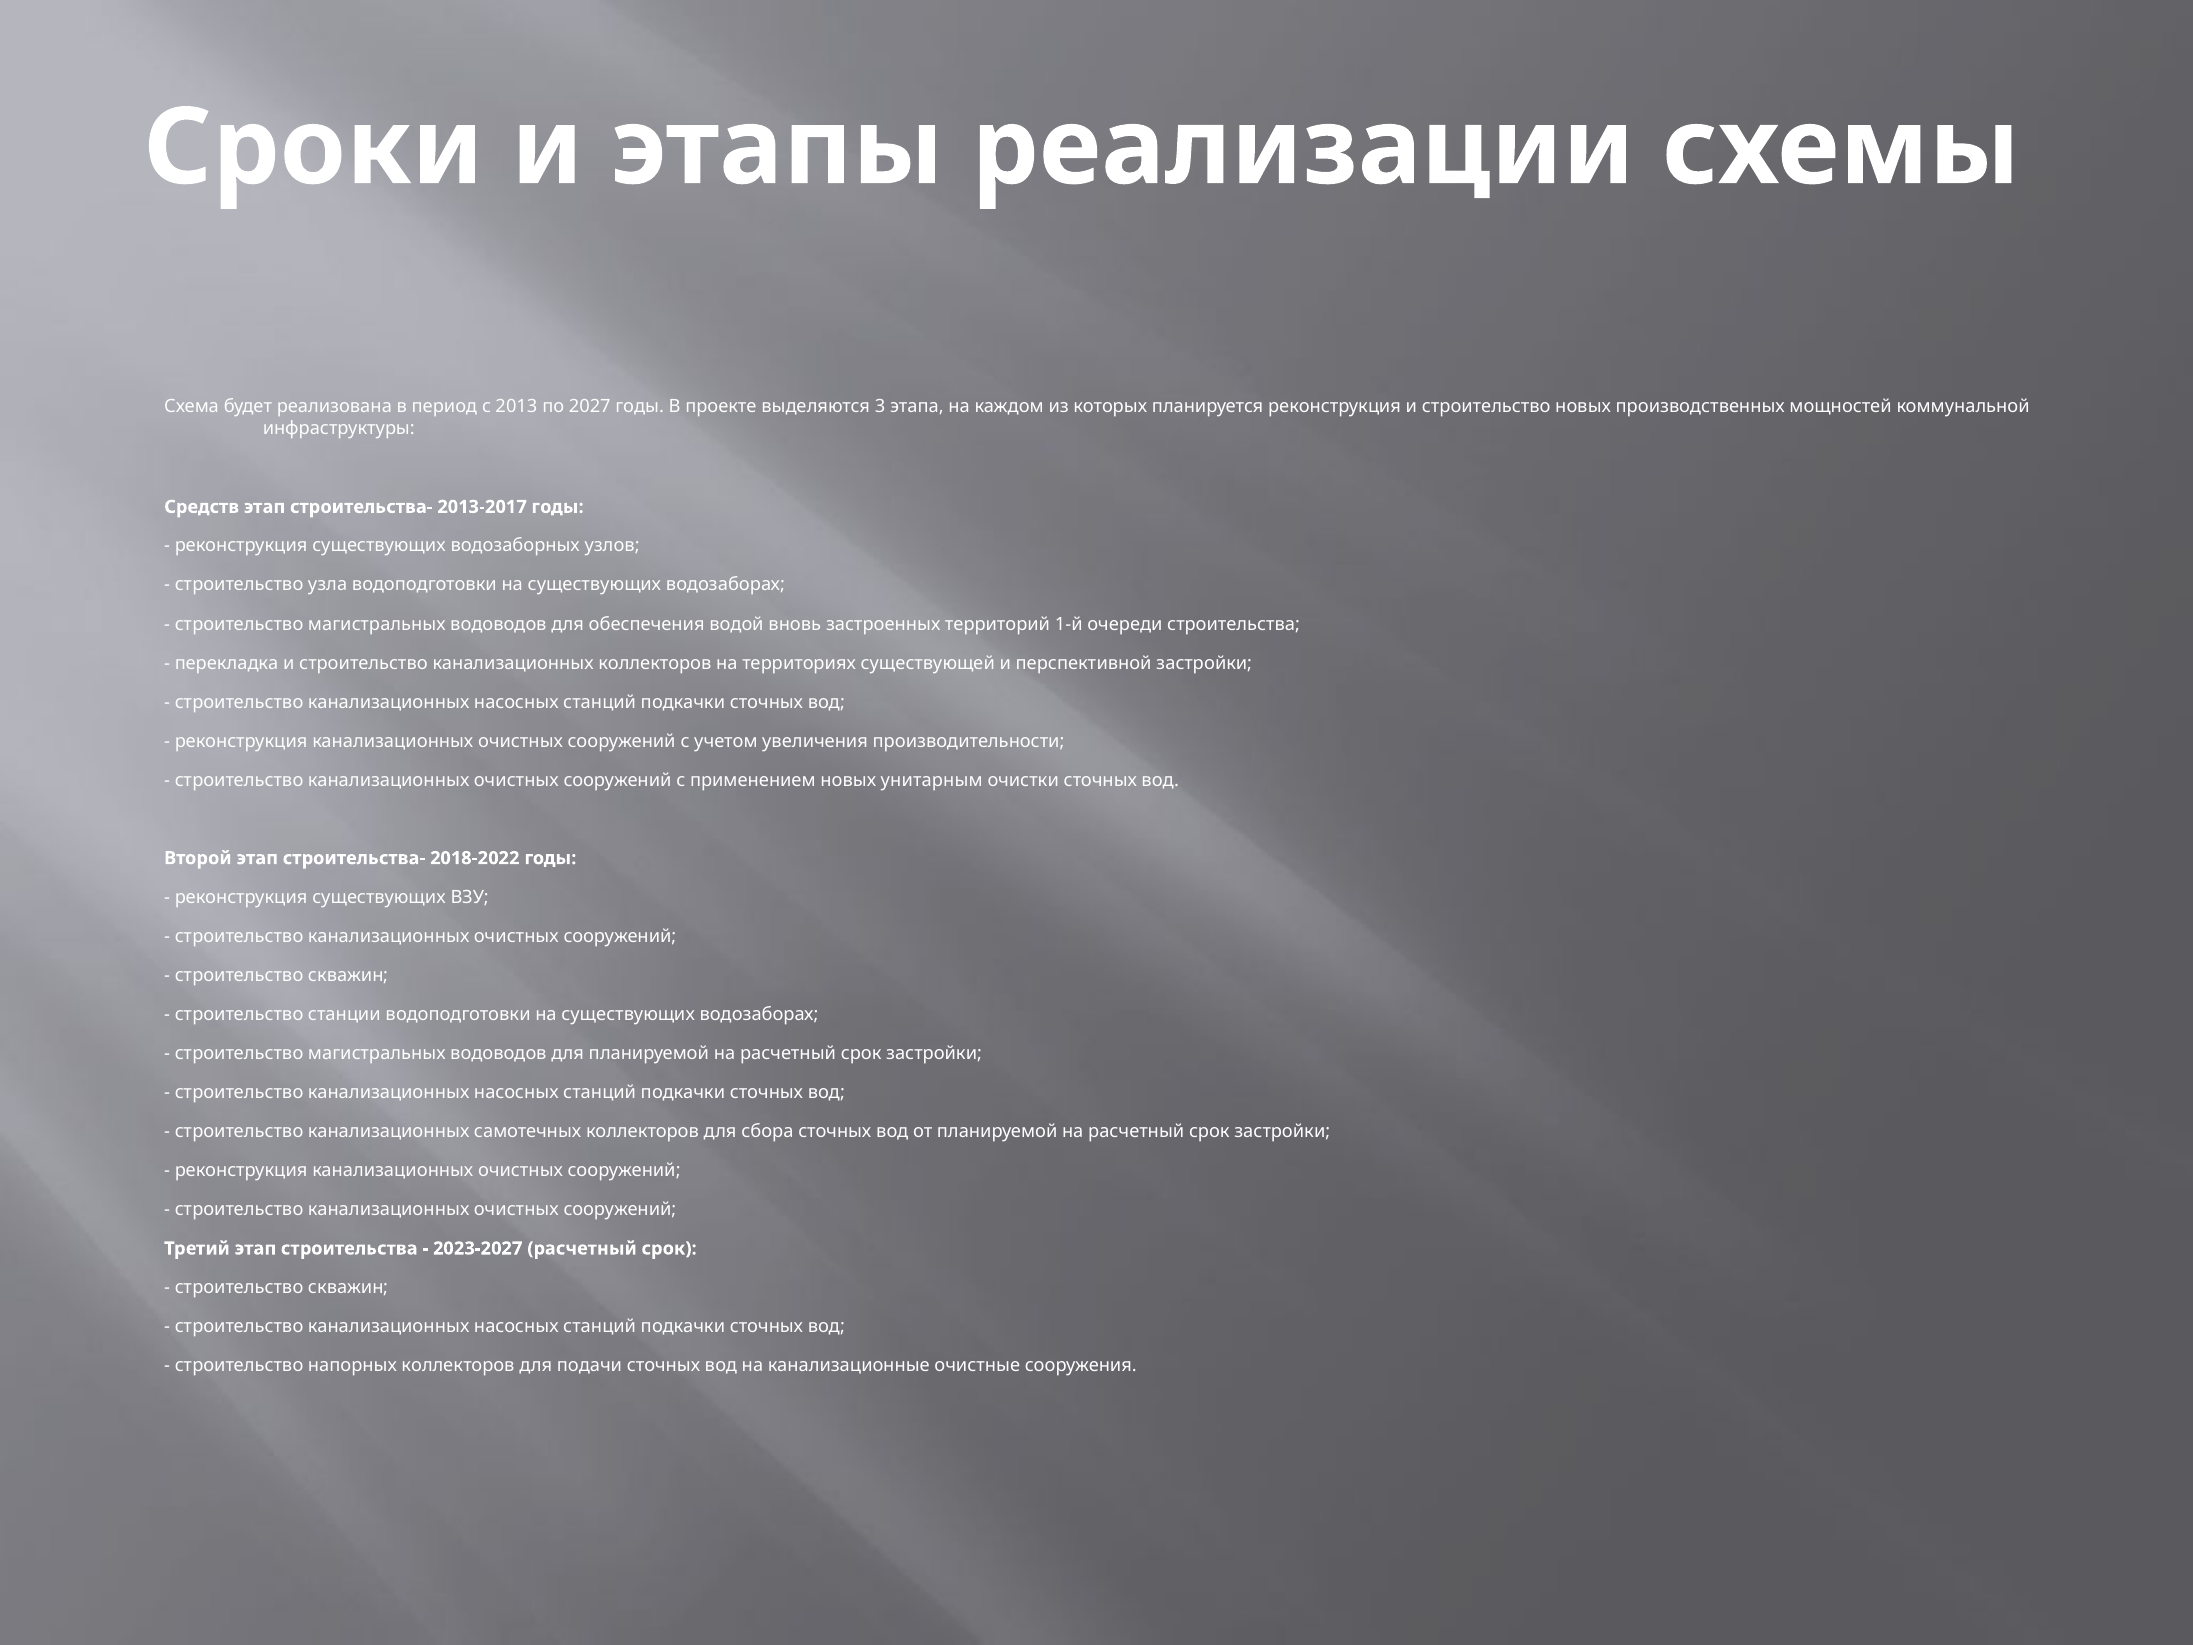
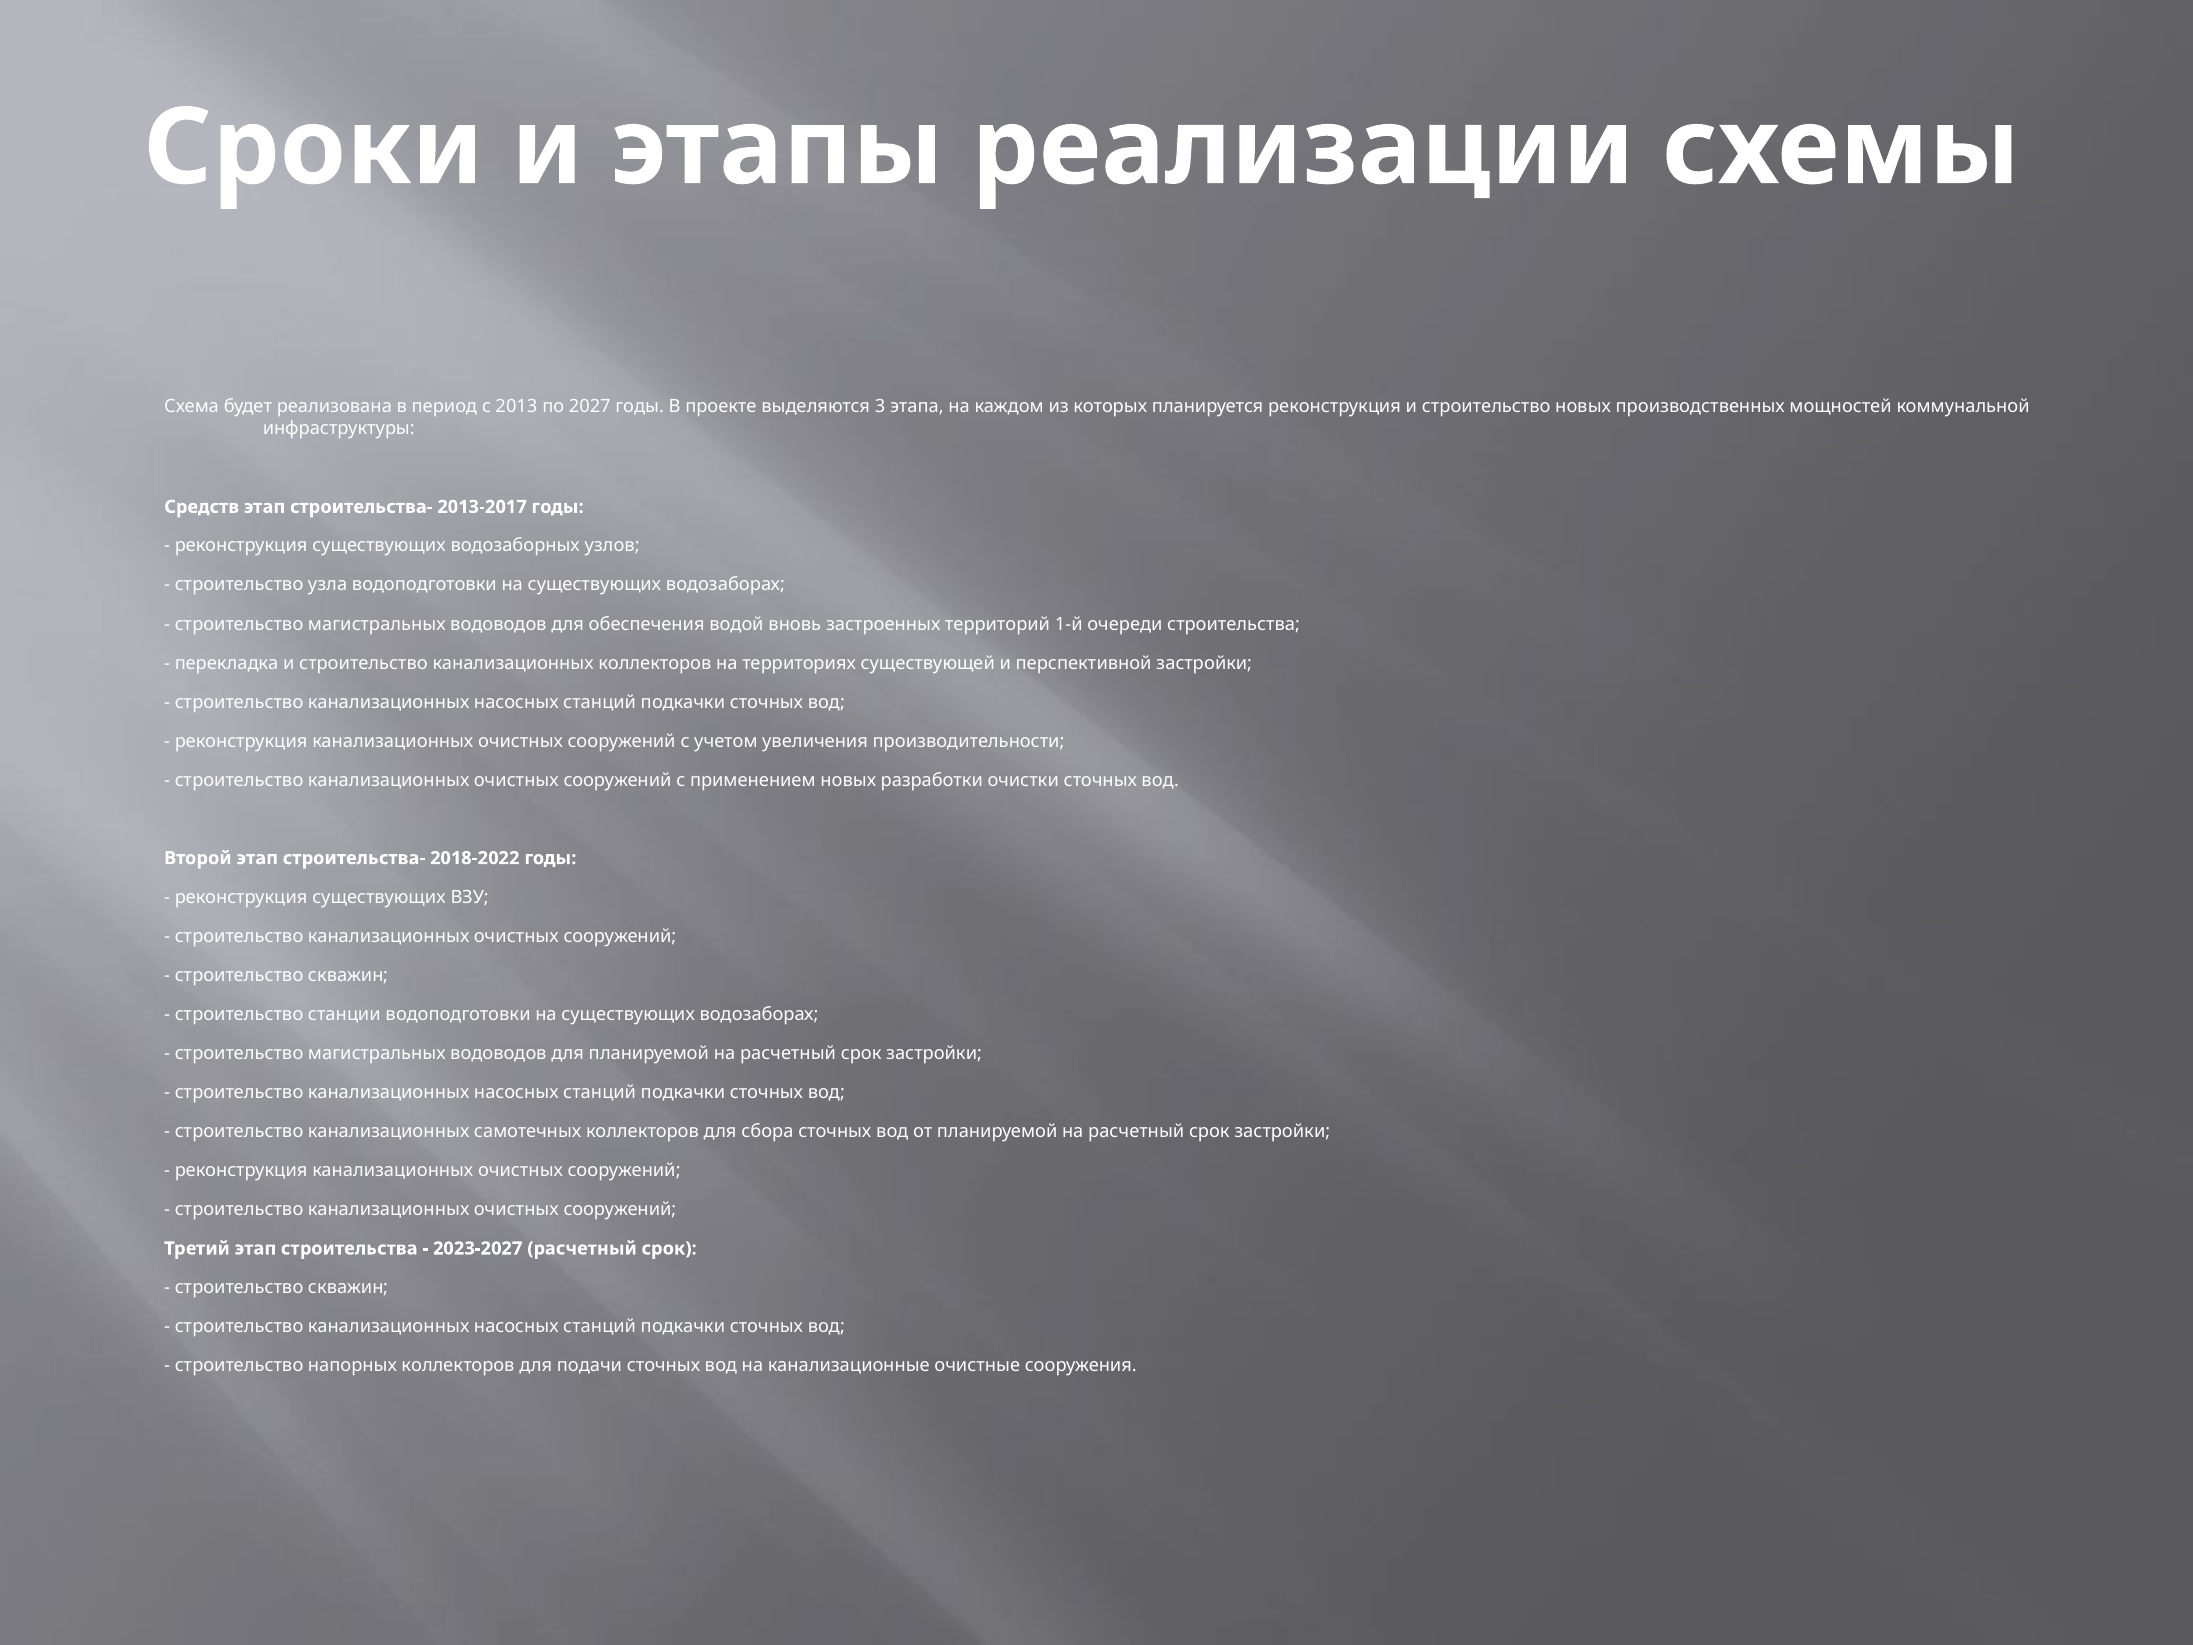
унитарным: унитарным -> разработки
